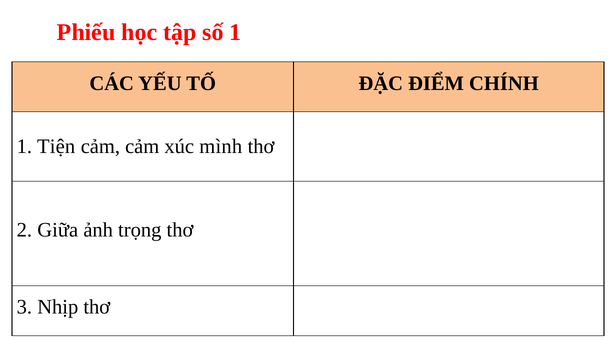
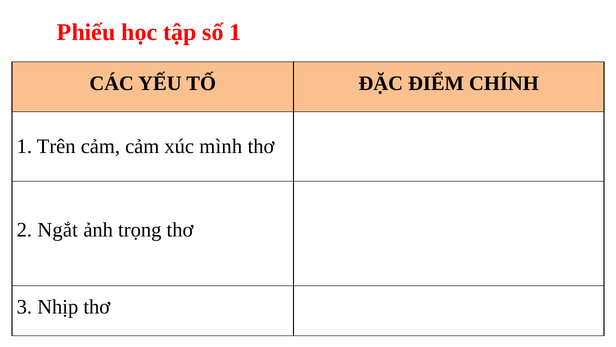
Tiện: Tiện -> Trên
Giữa: Giữa -> Ngắt
